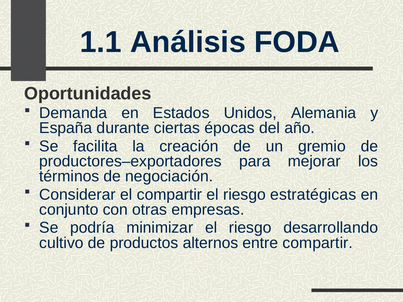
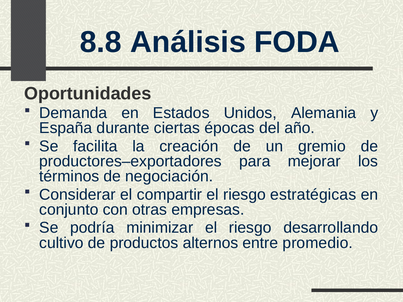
1.1: 1.1 -> 8.8
entre compartir: compartir -> promedio
